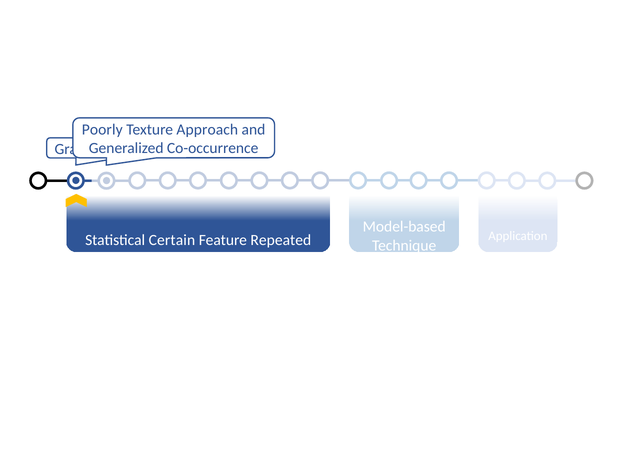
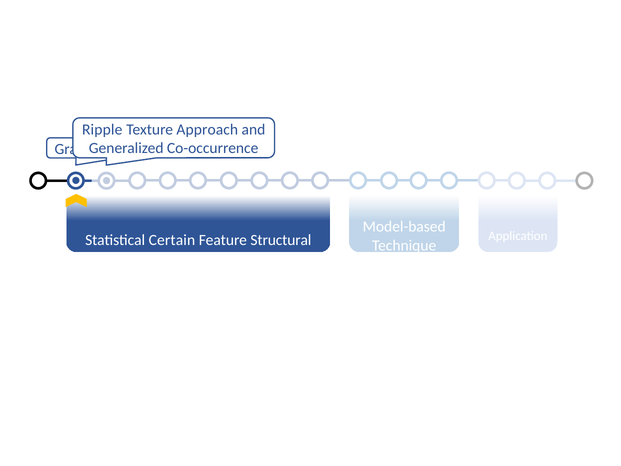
Poorly: Poorly -> Ripple
Repeated: Repeated -> Structural
